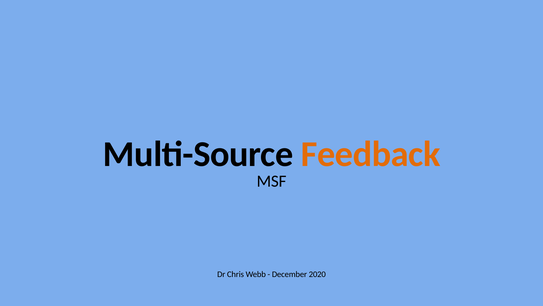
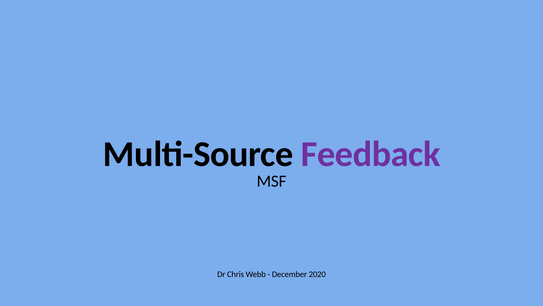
Feedback colour: orange -> purple
